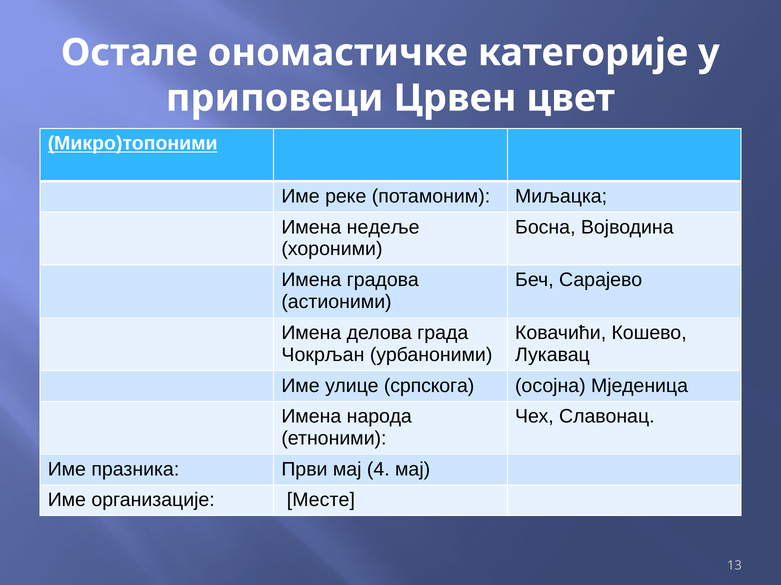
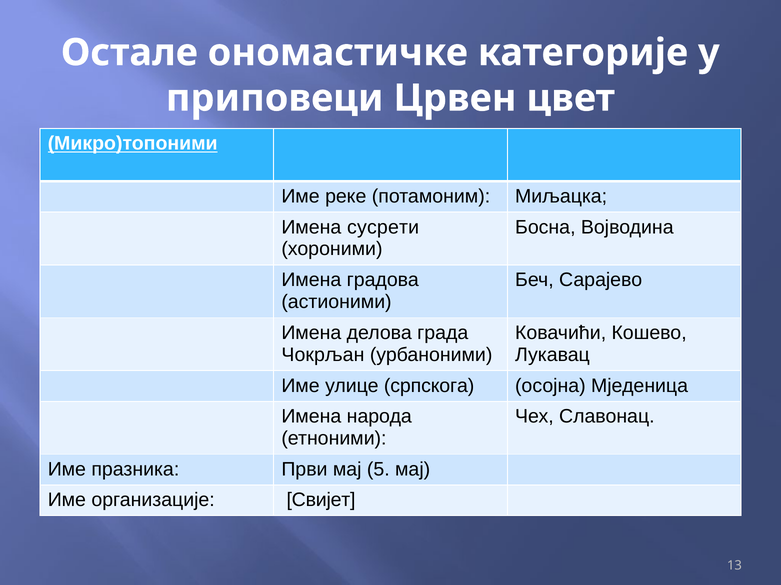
недеље: недеље -> сусрети
4: 4 -> 5
Месте: Месте -> Свијет
